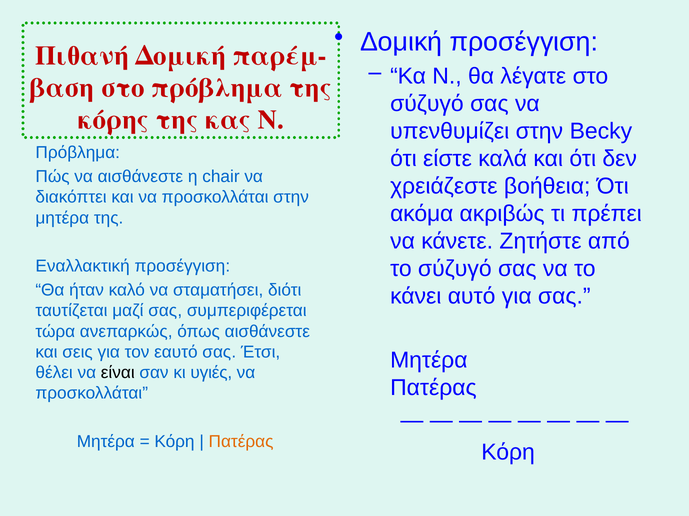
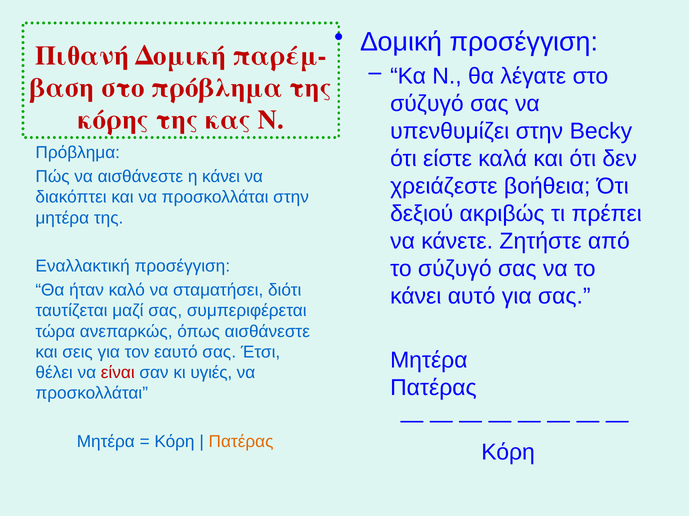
η chair: chair -> κάνει
ακόμα: ακόμα -> δεξιού
είναι colour: black -> red
